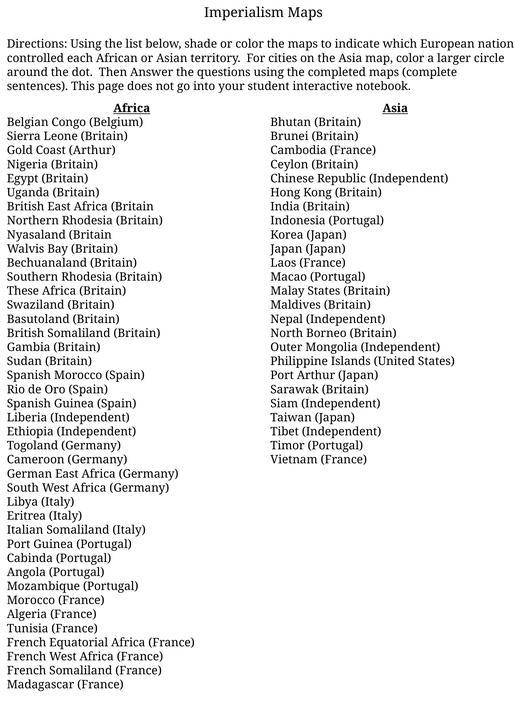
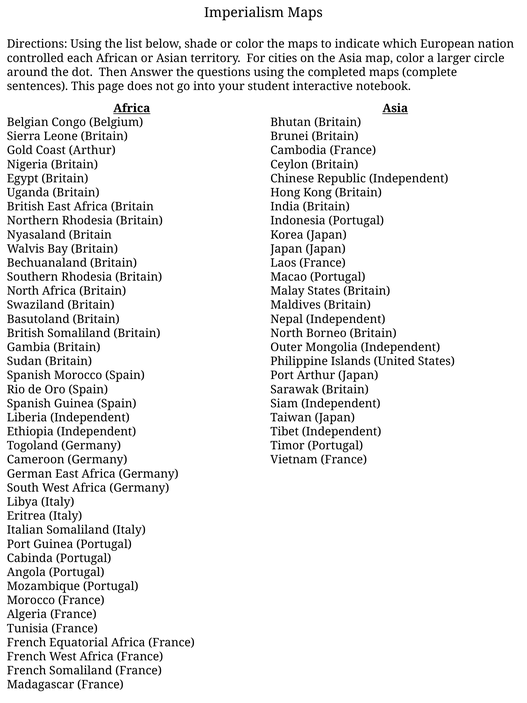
These at (23, 291): These -> North
